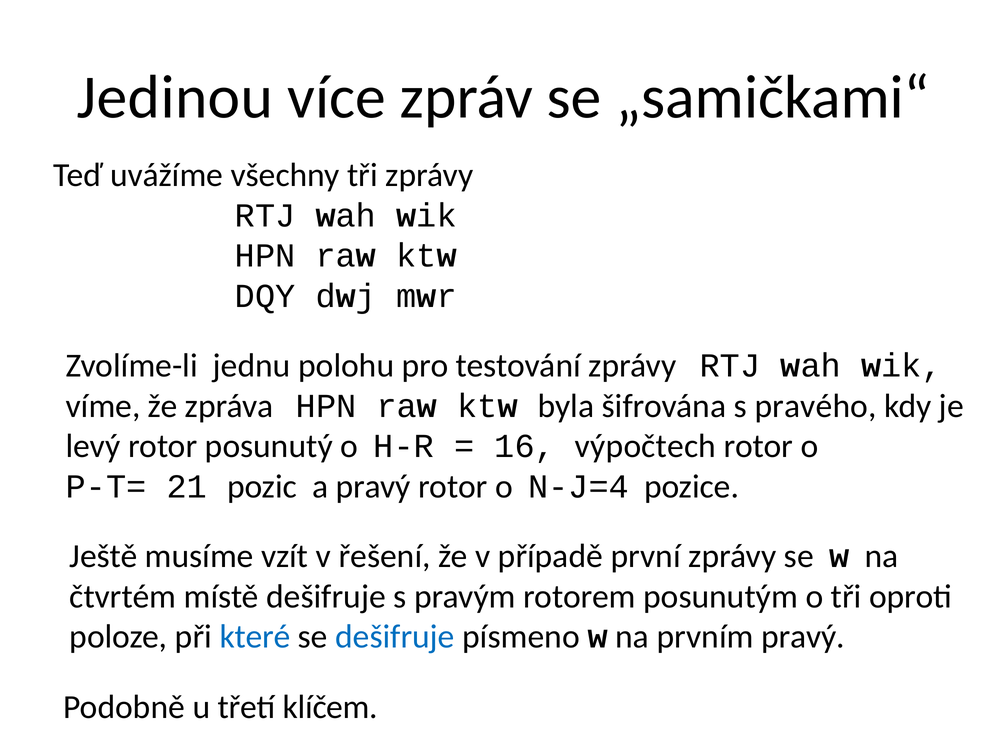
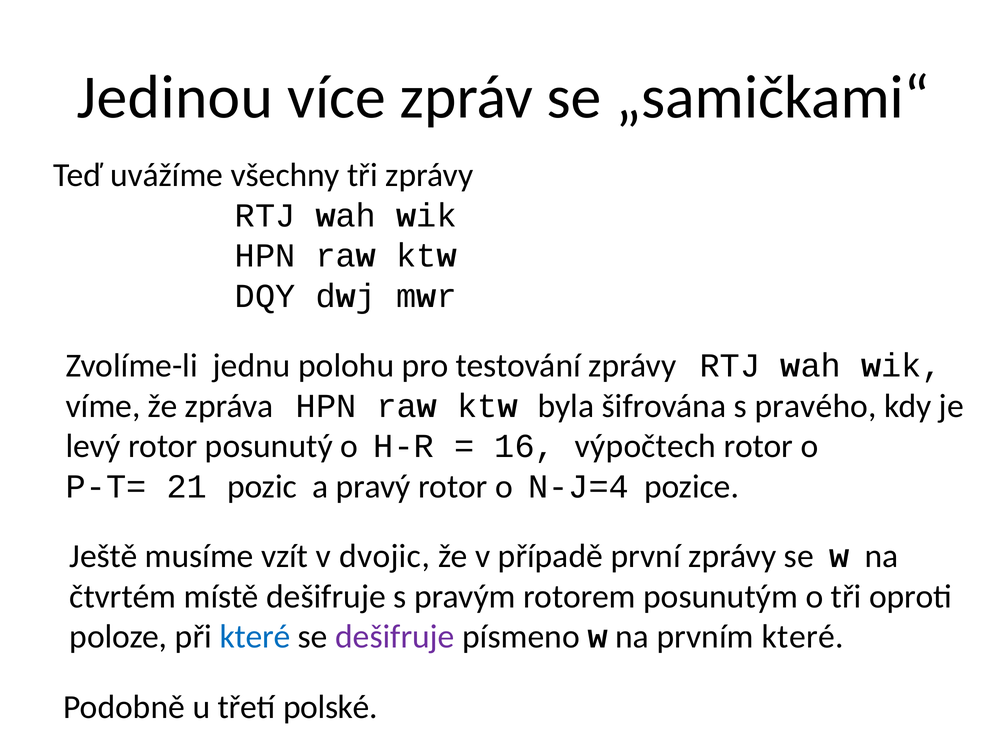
řešení: řešení -> dvojic
dešifruje at (395, 637) colour: blue -> purple
prvním pravý: pravý -> které
klíčem: klíčem -> polské
